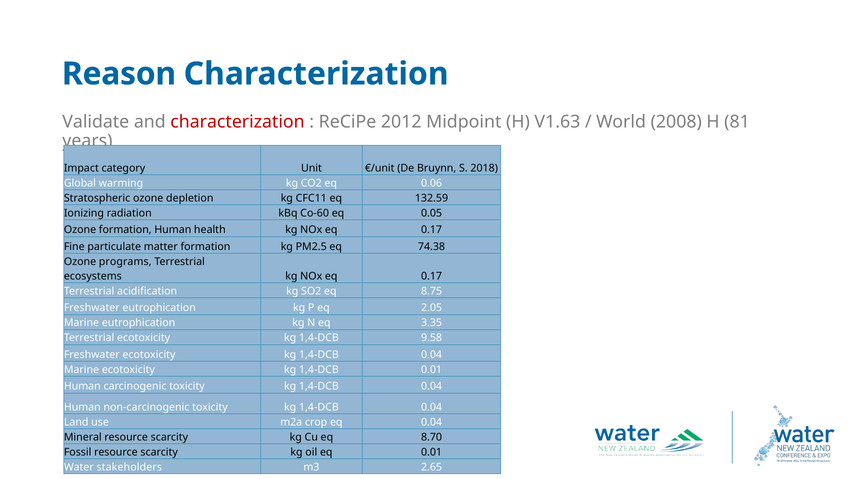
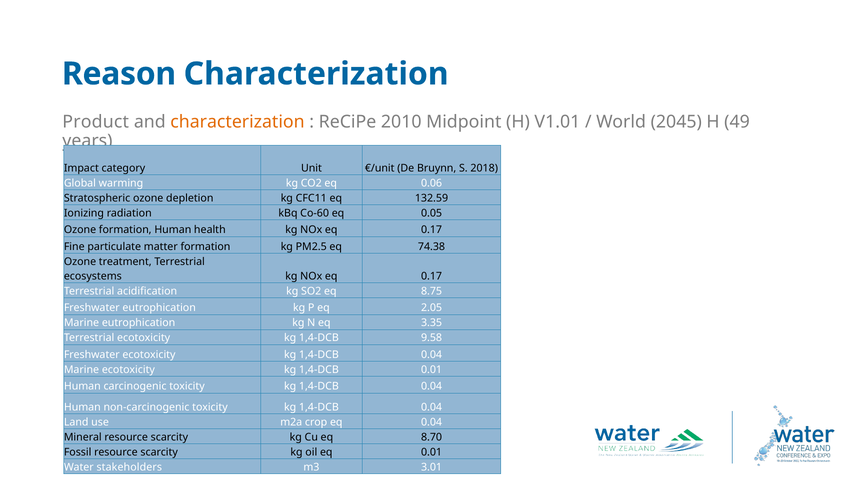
Validate: Validate -> Product
characterization at (237, 122) colour: red -> orange
2012: 2012 -> 2010
V1.63: V1.63 -> V1.01
2008: 2008 -> 2045
81: 81 -> 49
programs: programs -> treatment
2.65: 2.65 -> 3.01
